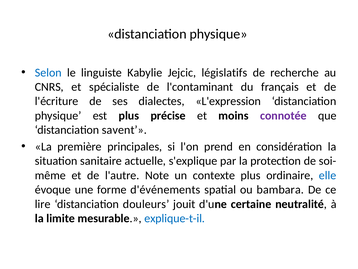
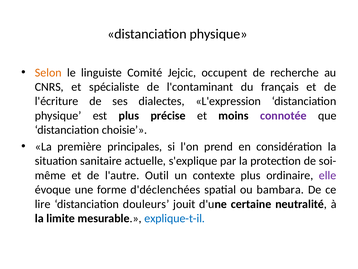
Selon colour: blue -> orange
Kabylie: Kabylie -> Comité
législatifs: législatifs -> occupent
savent: savent -> choisie
Note: Note -> Outil
elle colour: blue -> purple
d'événements: d'événements -> d'déclenchées
